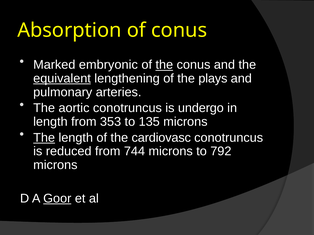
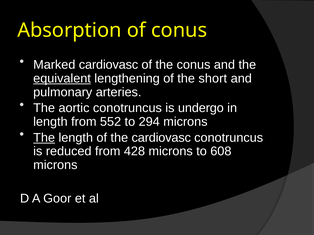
Marked embryonic: embryonic -> cardiovasc
the at (164, 65) underline: present -> none
plays: plays -> short
353: 353 -> 552
135: 135 -> 294
744: 744 -> 428
792: 792 -> 608
Goor underline: present -> none
